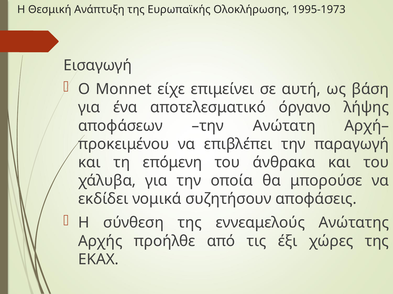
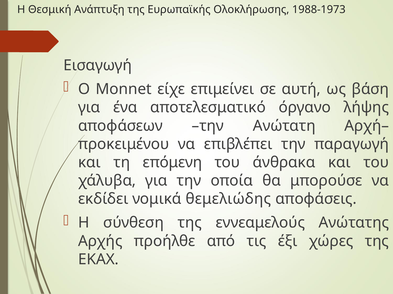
1995-1973: 1995-1973 -> 1988-1973
συζητήσουν: συζητήσουν -> θεμελιώδης
